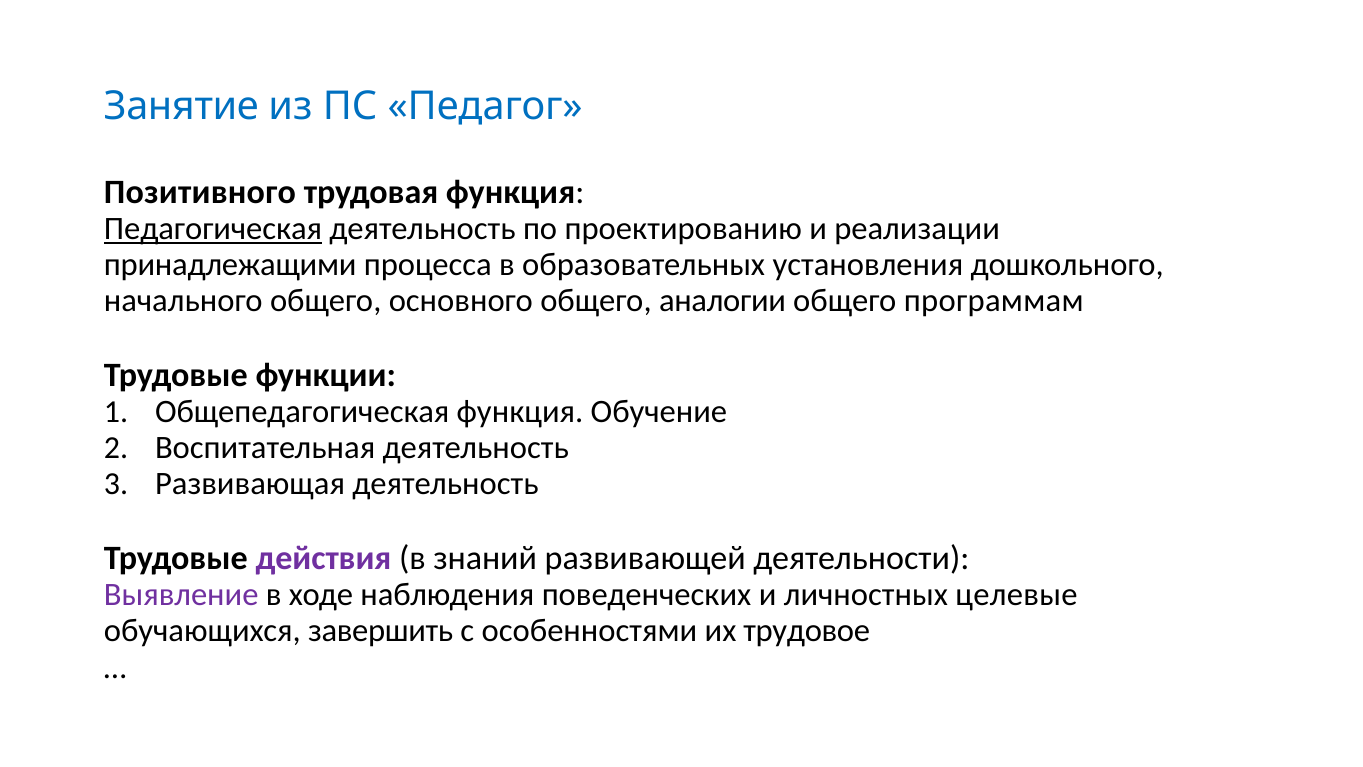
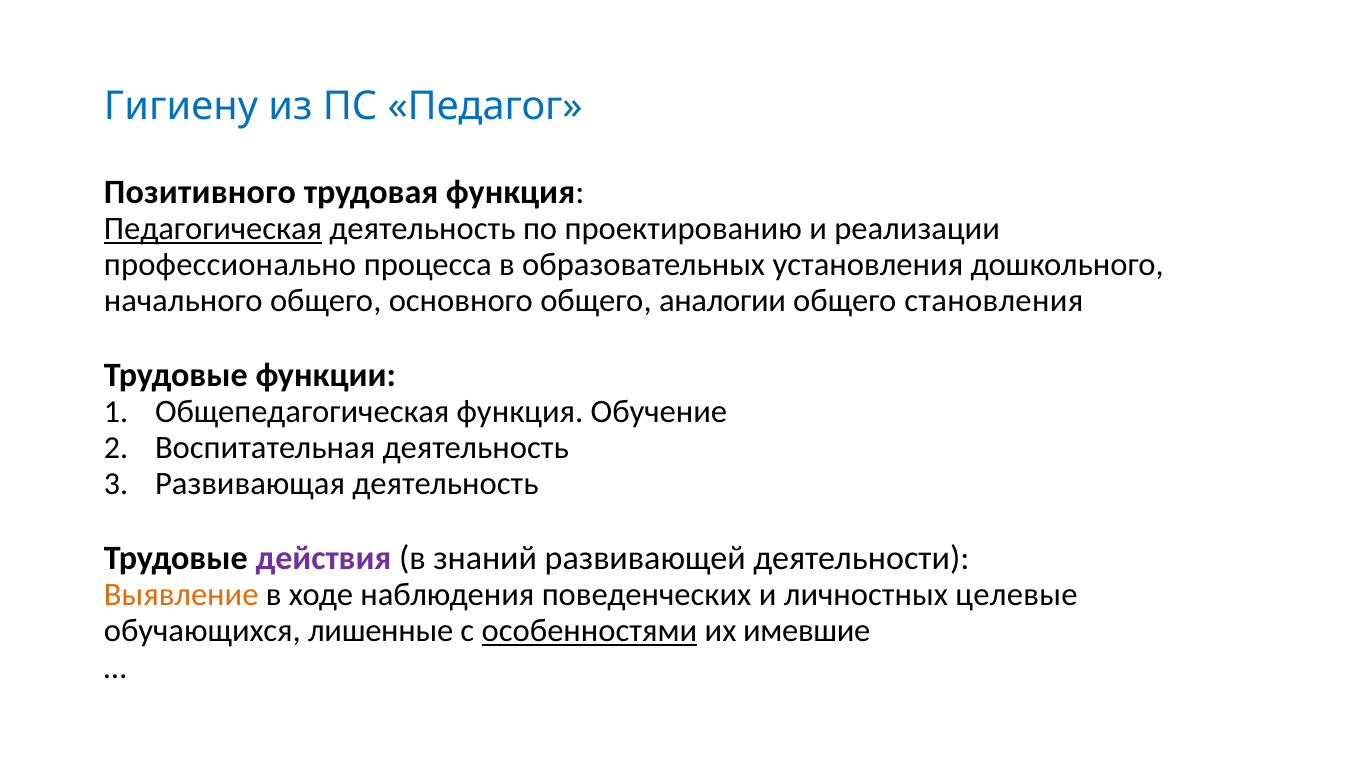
Занятие: Занятие -> Гигиену
принадлежащими: принадлежащими -> профессионально
программам: программам -> становления
Выявление colour: purple -> orange
завершить: завершить -> лишенные
особенностями underline: none -> present
трудовое: трудовое -> имевшие
